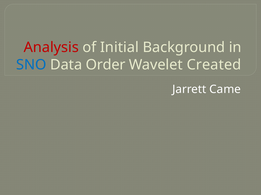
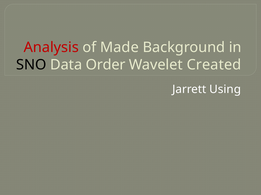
Initial: Initial -> Made
SNO colour: blue -> black
Came: Came -> Using
